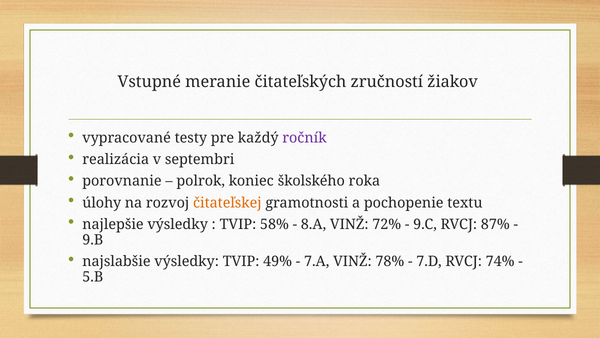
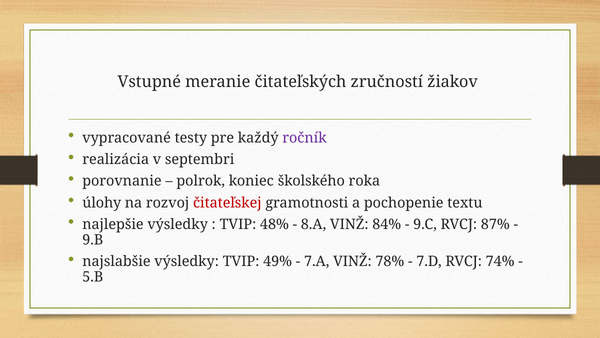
čitateľskej colour: orange -> red
58%: 58% -> 48%
72%: 72% -> 84%
